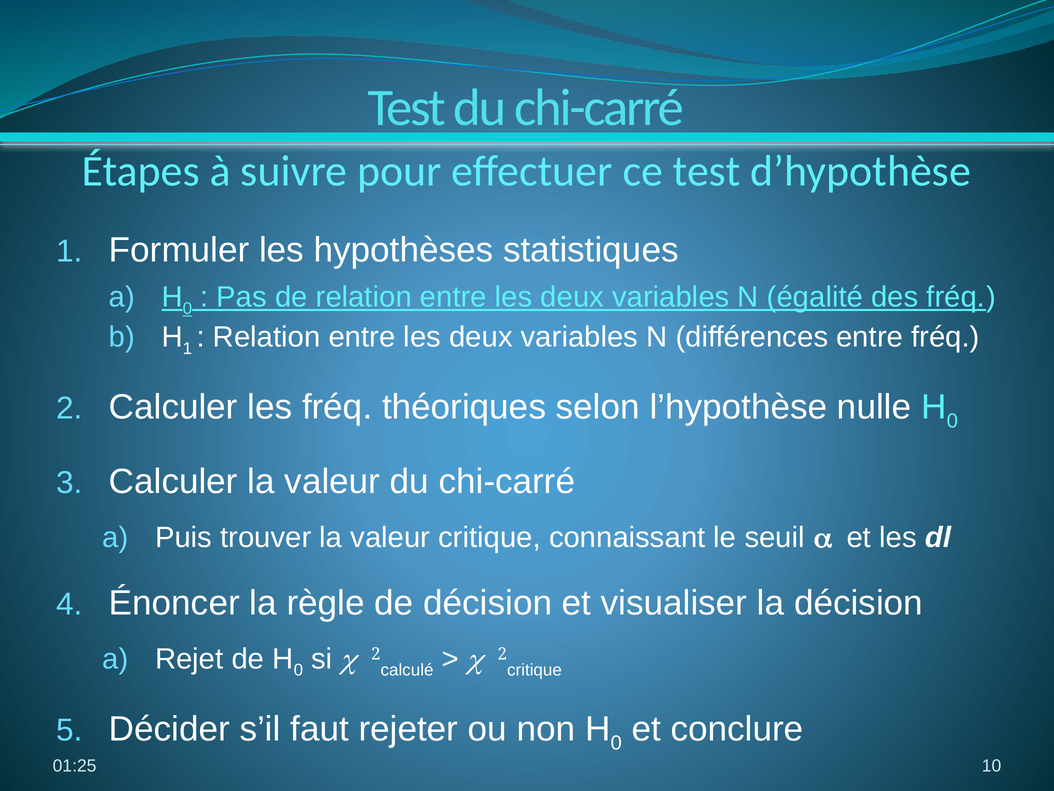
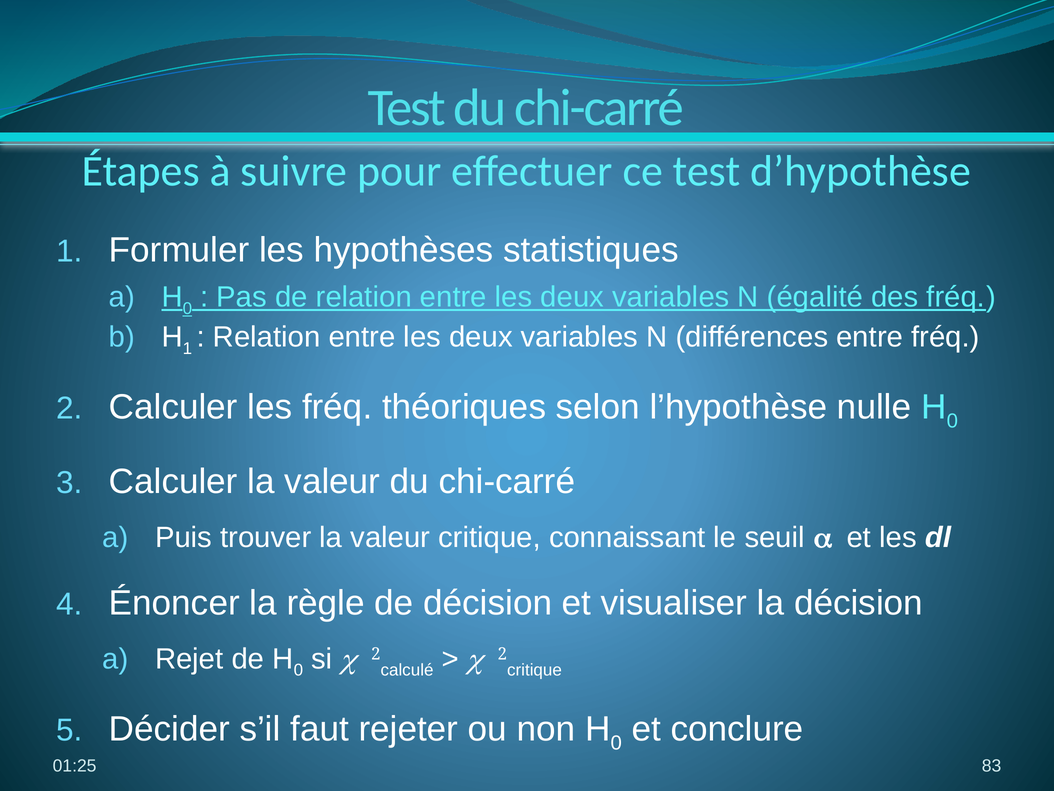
10: 10 -> 83
